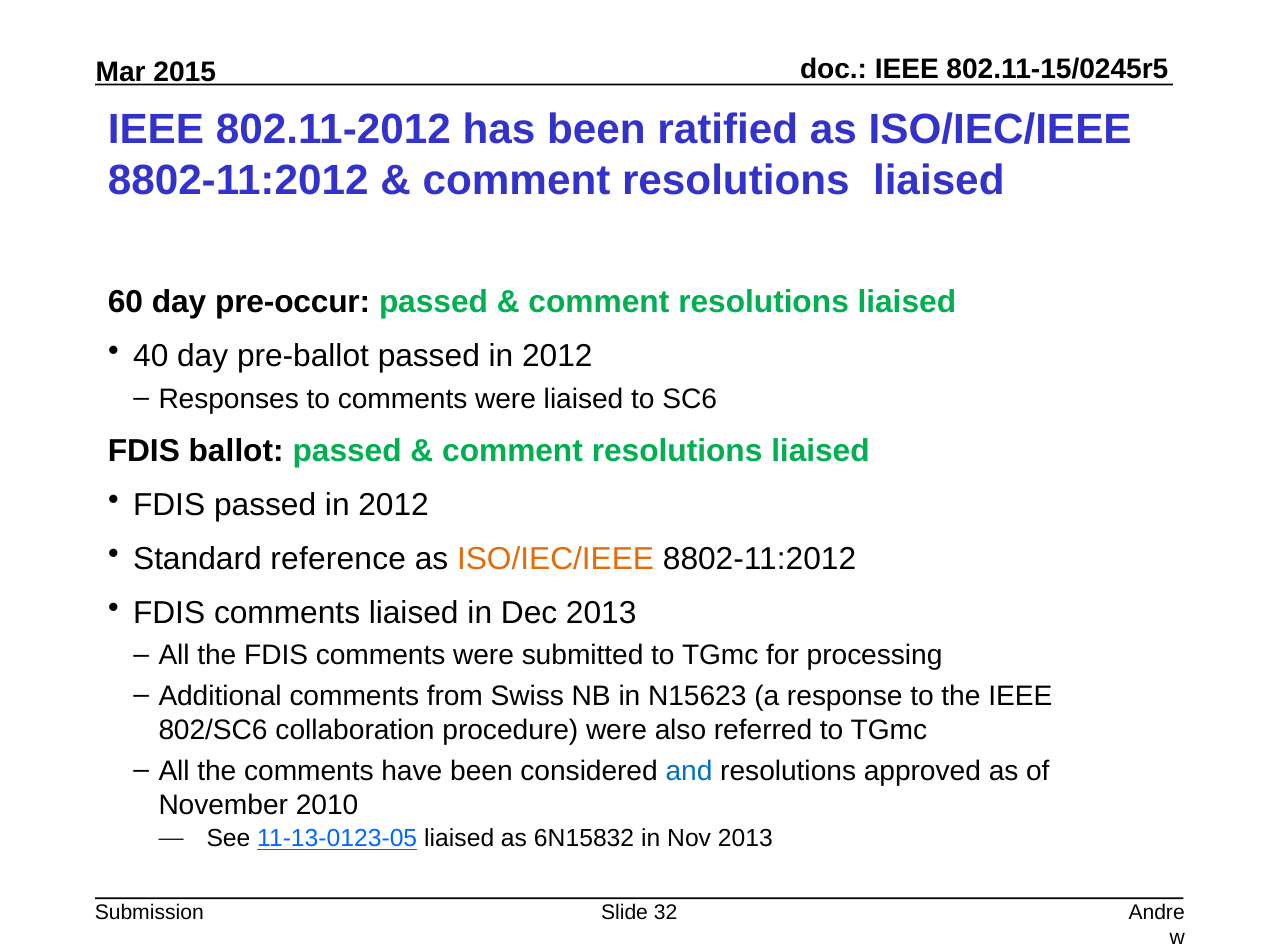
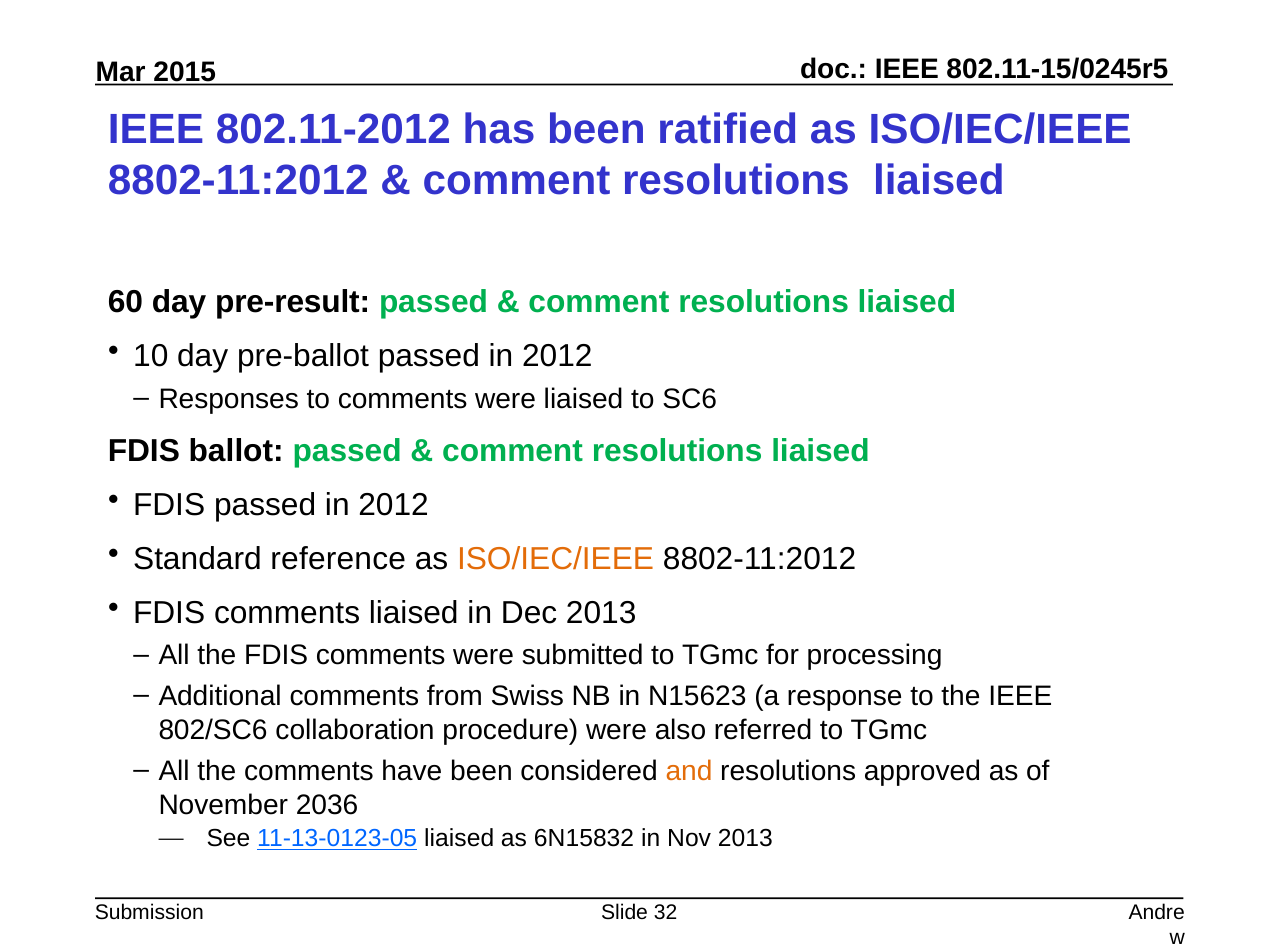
pre-occur: pre-occur -> pre-result
40: 40 -> 10
and colour: blue -> orange
2010: 2010 -> 2036
